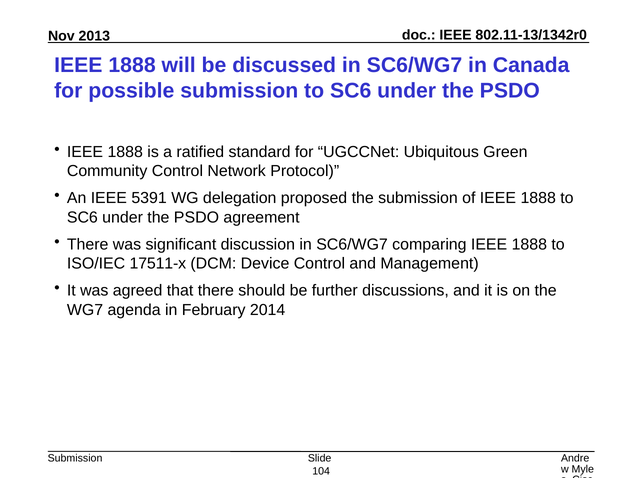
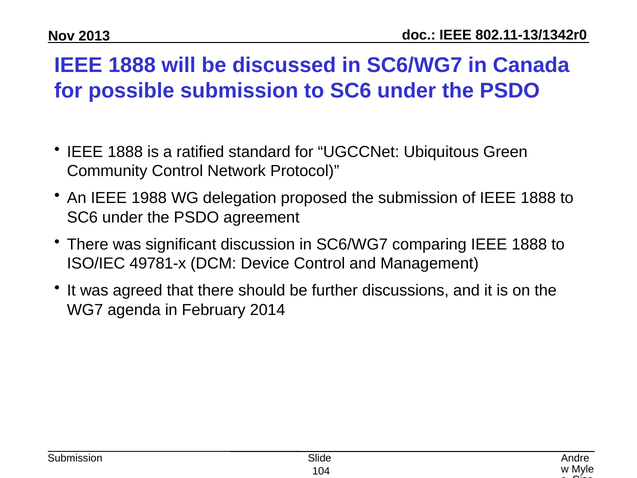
5391: 5391 -> 1988
17511-x: 17511-x -> 49781-x
